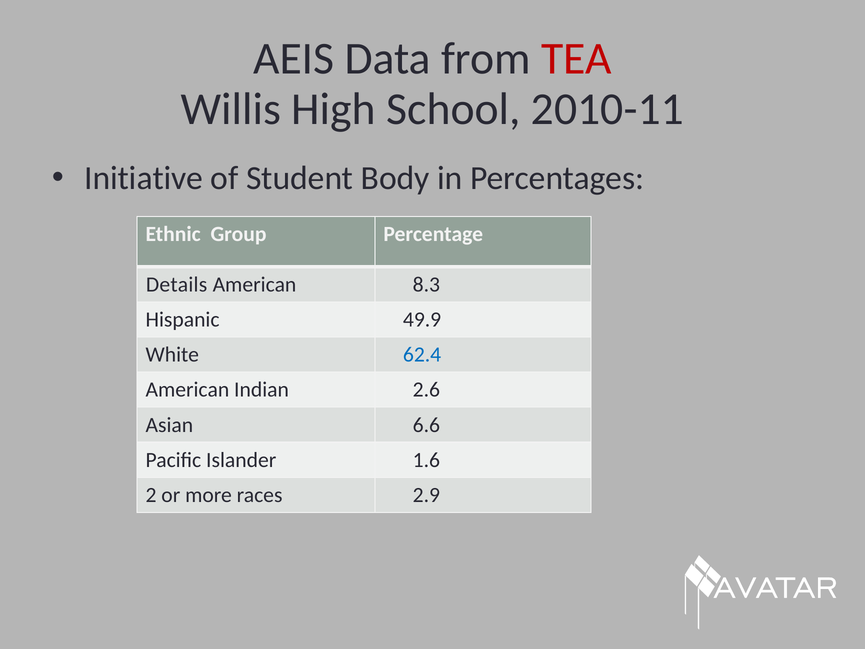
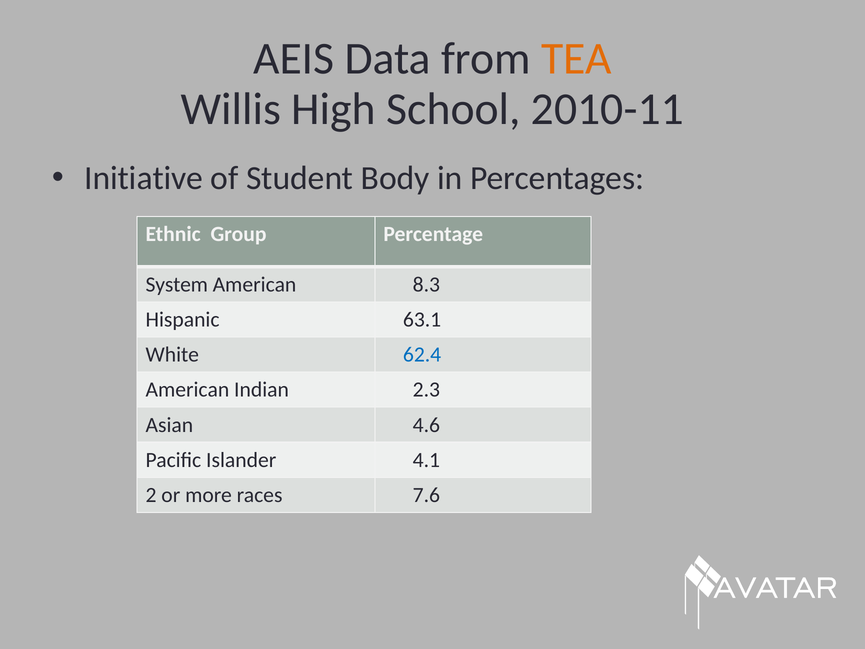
TEA colour: red -> orange
Details: Details -> System
49.9: 49.9 -> 63.1
2.6: 2.6 -> 2.3
6.6: 6.6 -> 4.6
1.6: 1.6 -> 4.1
2.9: 2.9 -> 7.6
